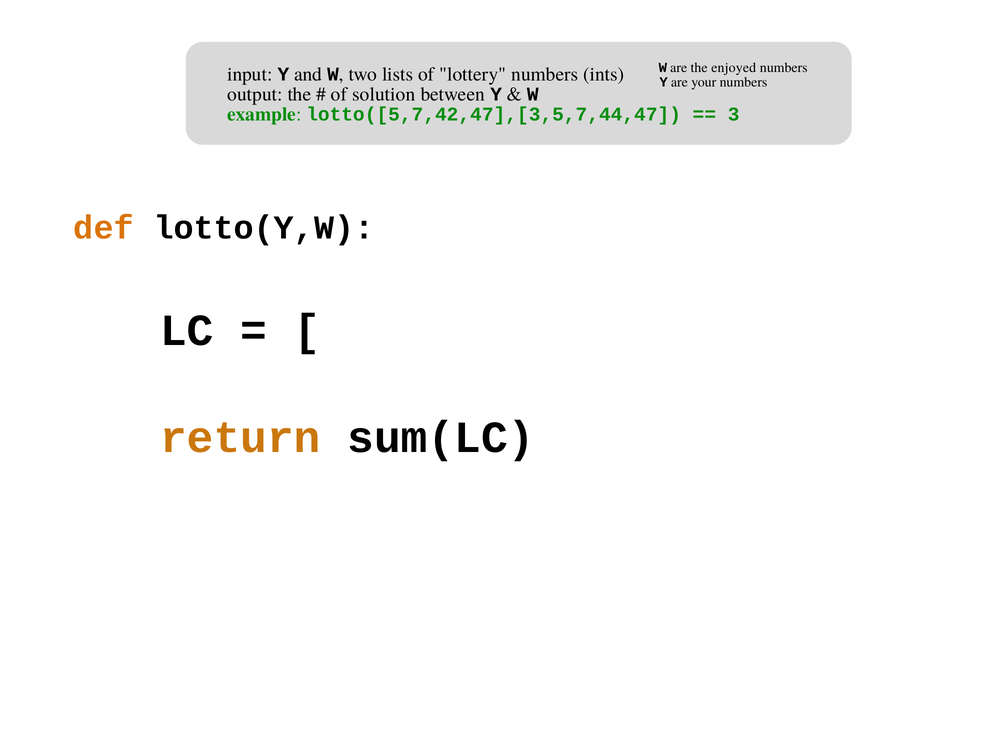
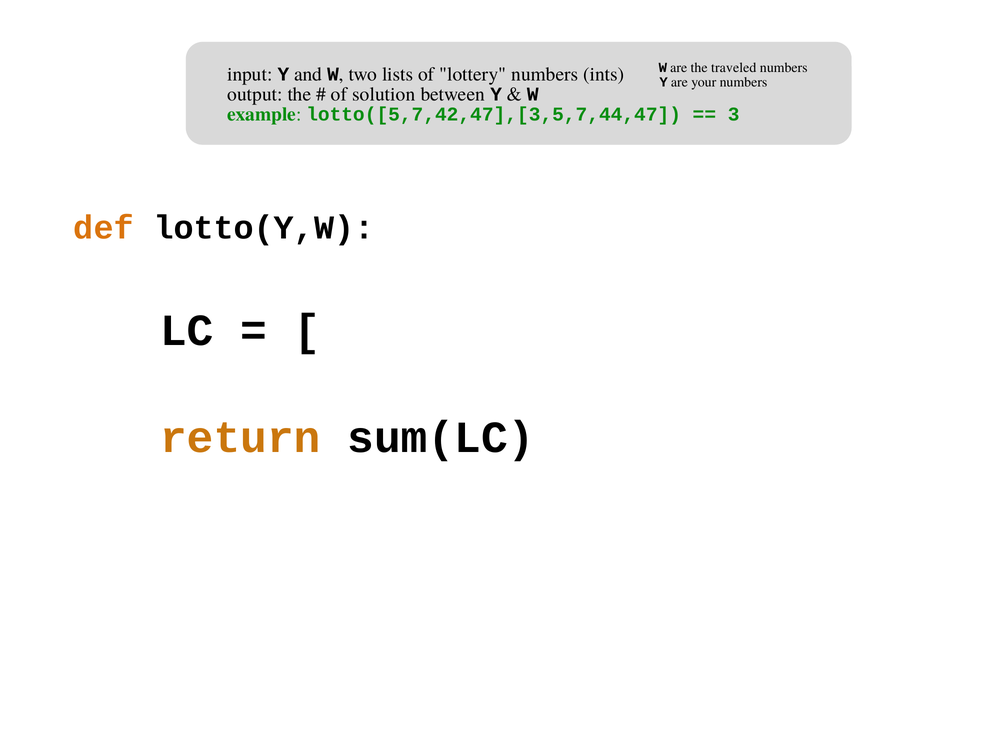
enjoyed: enjoyed -> traveled
